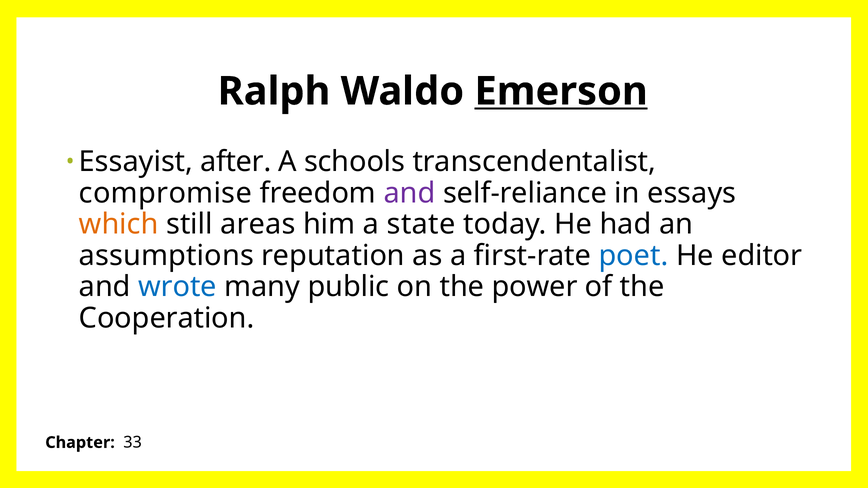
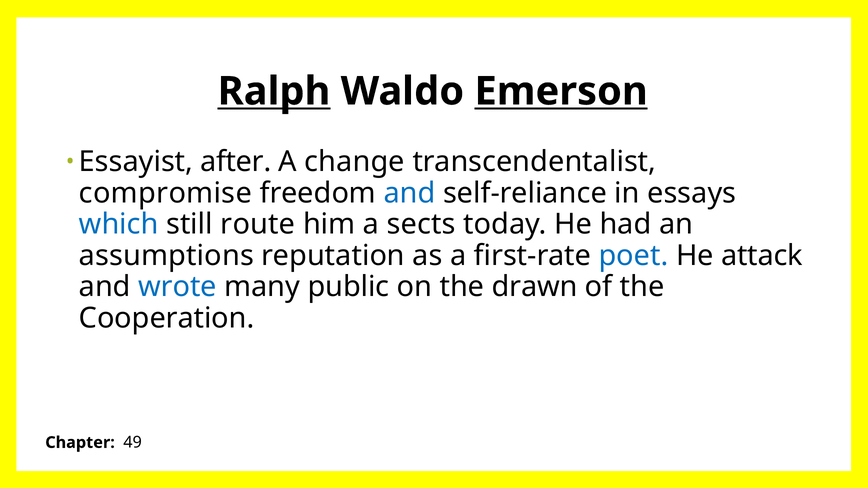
Ralph underline: none -> present
schools: schools -> change
and at (410, 193) colour: purple -> blue
which colour: orange -> blue
areas: areas -> route
state: state -> sects
editor: editor -> attack
power: power -> drawn
33: 33 -> 49
